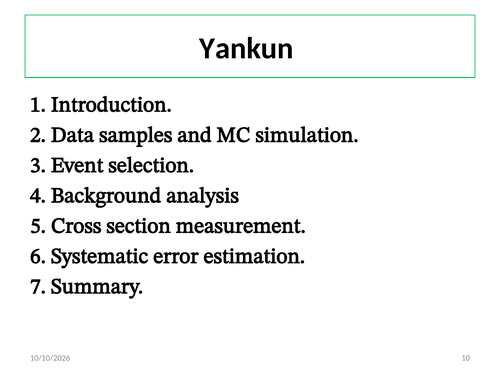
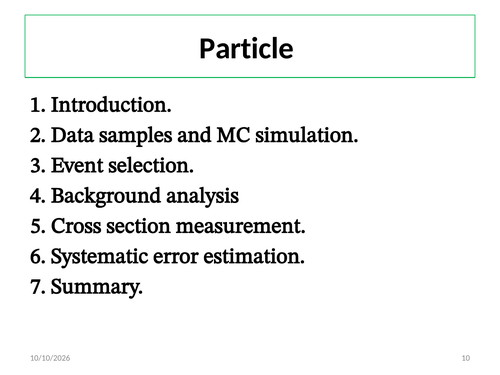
Yankun: Yankun -> Particle
